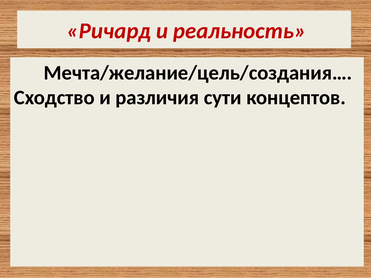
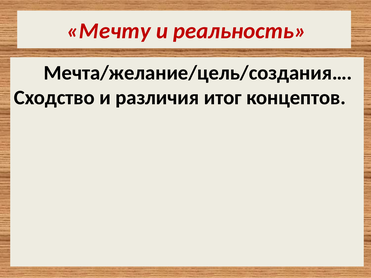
Ричард: Ричард -> Мечту
сути: сути -> итог
